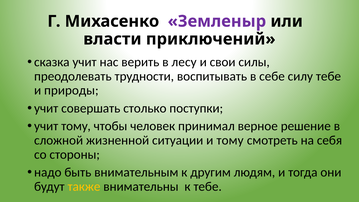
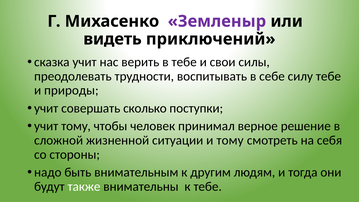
власти: власти -> видеть
в лесу: лесу -> тебе
столько: столько -> сколько
также colour: yellow -> white
